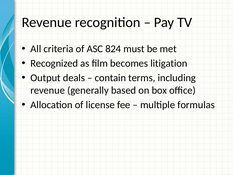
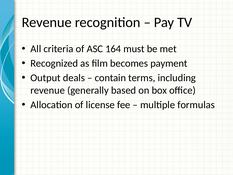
824: 824 -> 164
litigation: litigation -> payment
